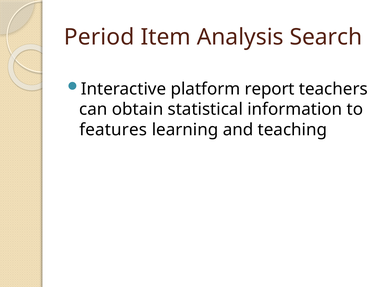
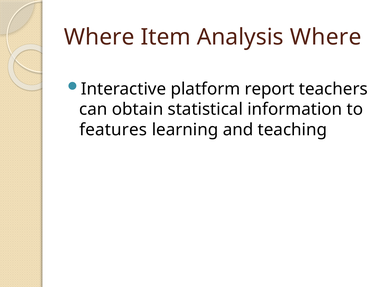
Period at (99, 37): Period -> Where
Analysis Search: Search -> Where
